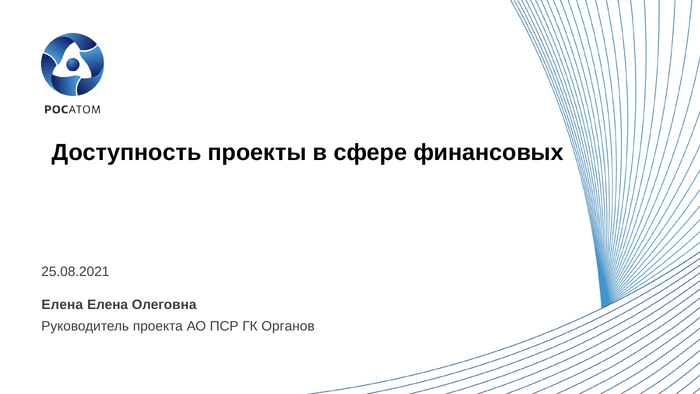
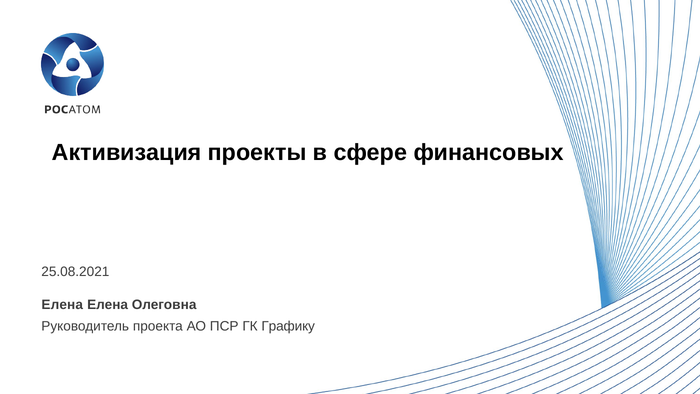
Доступность: Доступность -> Активизация
Органов: Органов -> Графику
